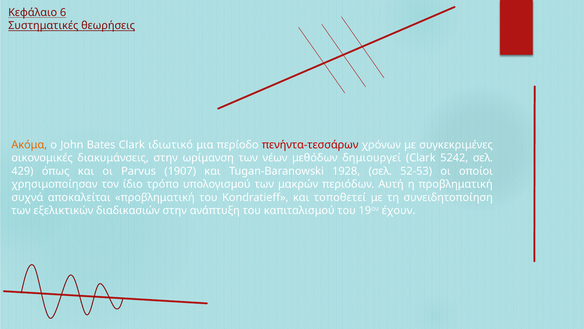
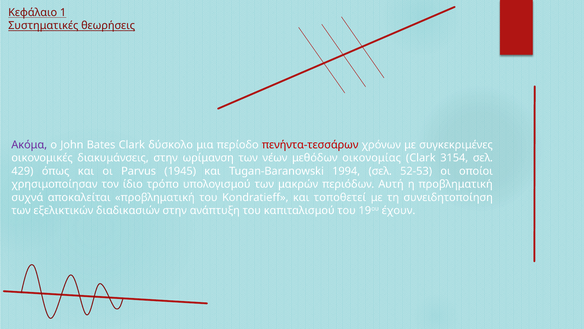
6: 6 -> 1
Ακόμα colour: orange -> purple
ιδιωτικό: ιδιωτικό -> δύσκολο
δημιουργεί: δημιουργεί -> οικονομίας
5242: 5242 -> 3154
1907: 1907 -> 1945
1928: 1928 -> 1994
